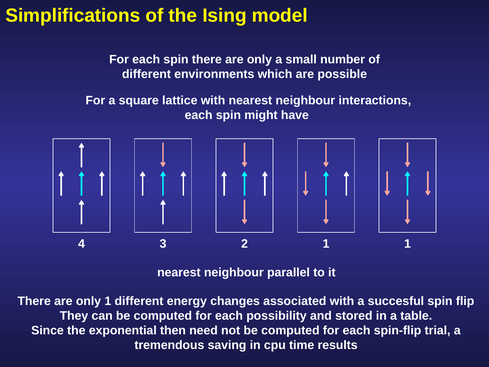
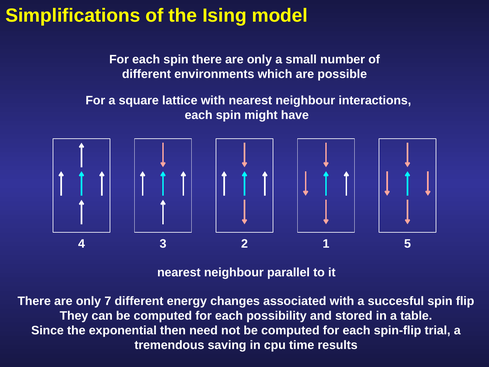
1 1: 1 -> 5
only 1: 1 -> 7
